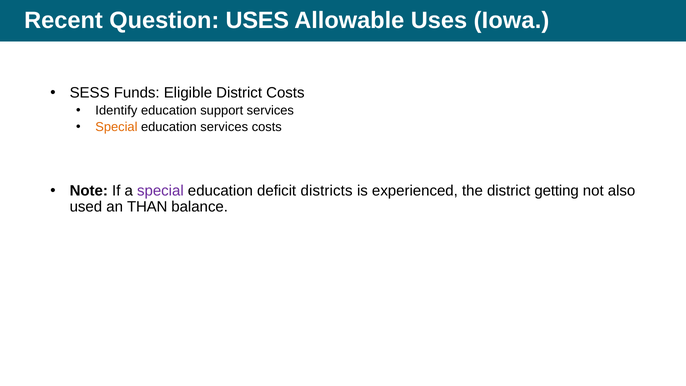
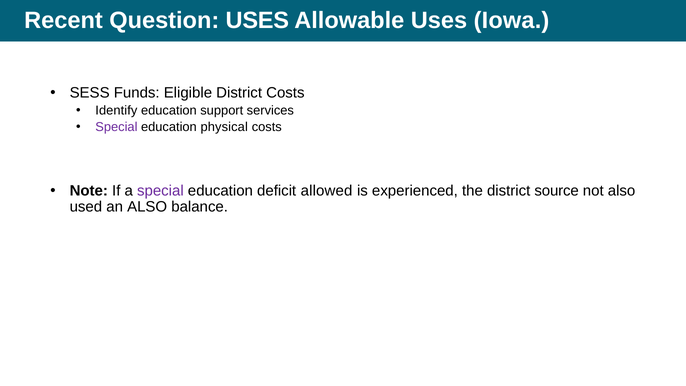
Special at (116, 127) colour: orange -> purple
education services: services -> physical
districts: districts -> allowed
getting: getting -> source
an THAN: THAN -> ALSO
